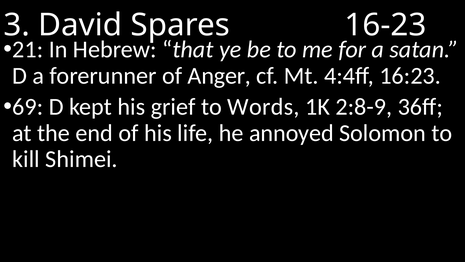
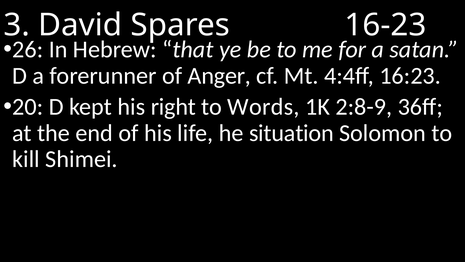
21: 21 -> 26
69: 69 -> 20
grief: grief -> right
annoyed: annoyed -> situation
